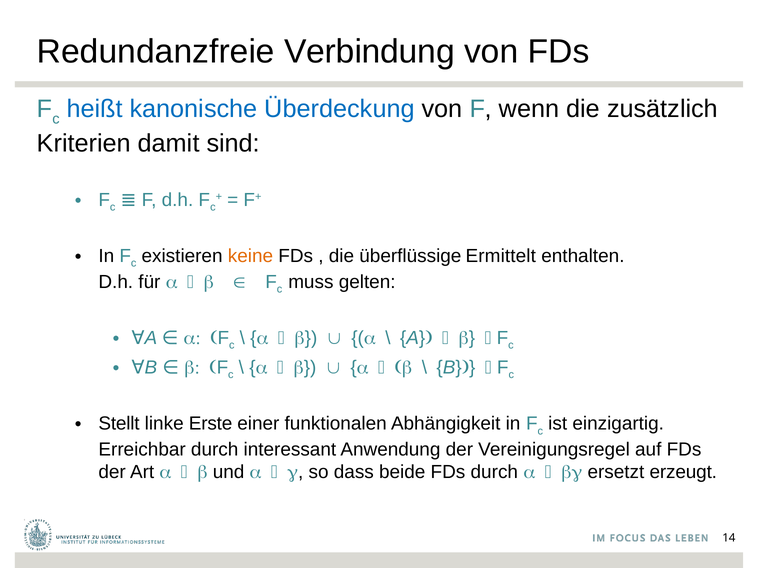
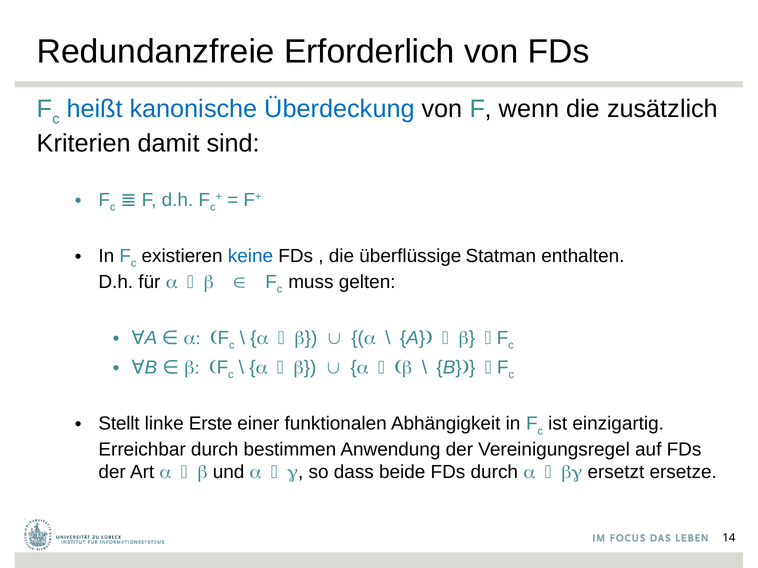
Verbindung: Verbindung -> Erforderlich
keine colour: orange -> blue
Ermittelt: Ermittelt -> Statman
interessant: interessant -> bestimmen
erzeugt: erzeugt -> ersetze
